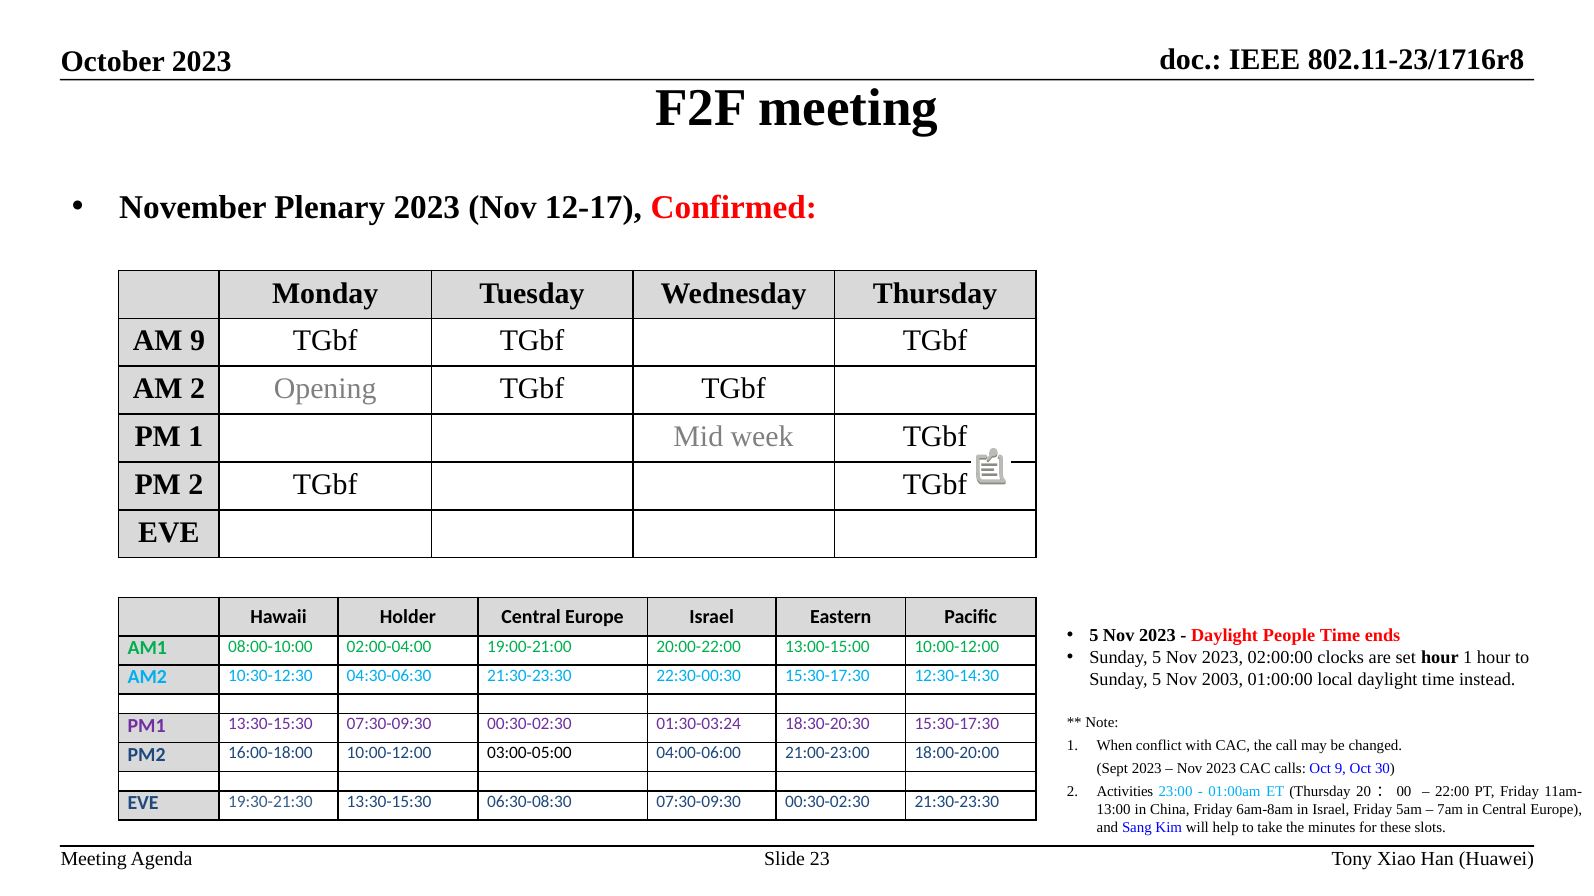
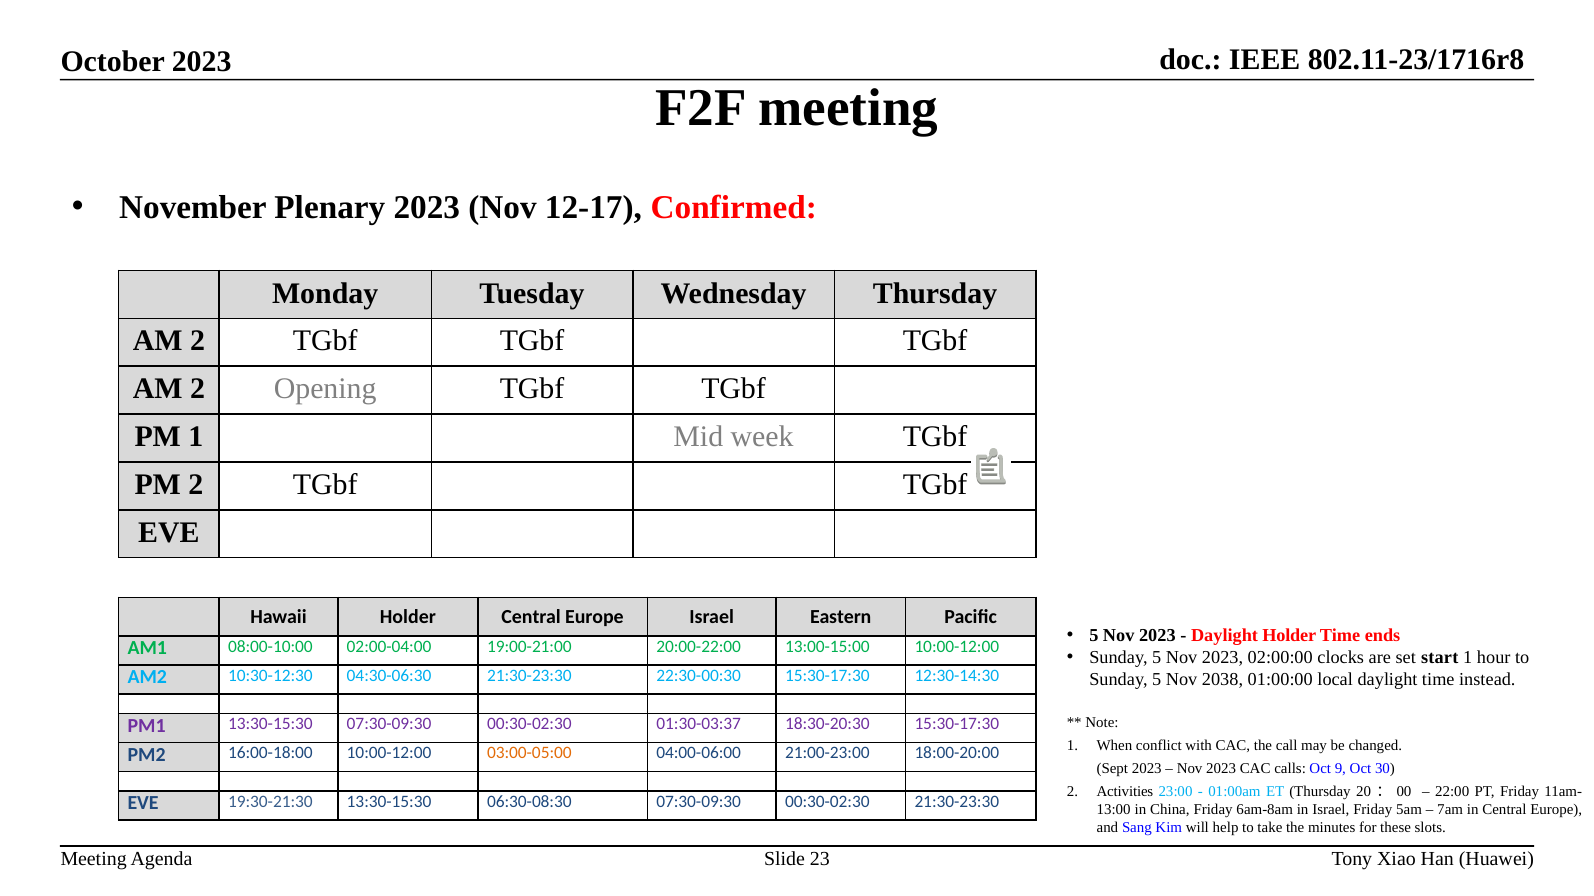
9 at (198, 341): 9 -> 2
Daylight People: People -> Holder
set hour: hour -> start
2003: 2003 -> 2038
01:30-03:24: 01:30-03:24 -> 01:30-03:37
03:00-05:00 colour: black -> orange
